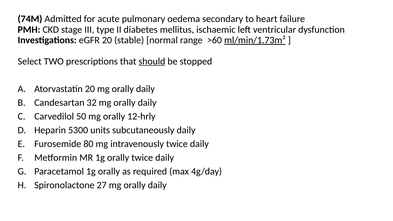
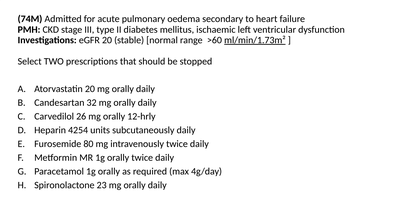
should underline: present -> none
50: 50 -> 26
5300: 5300 -> 4254
27: 27 -> 23
